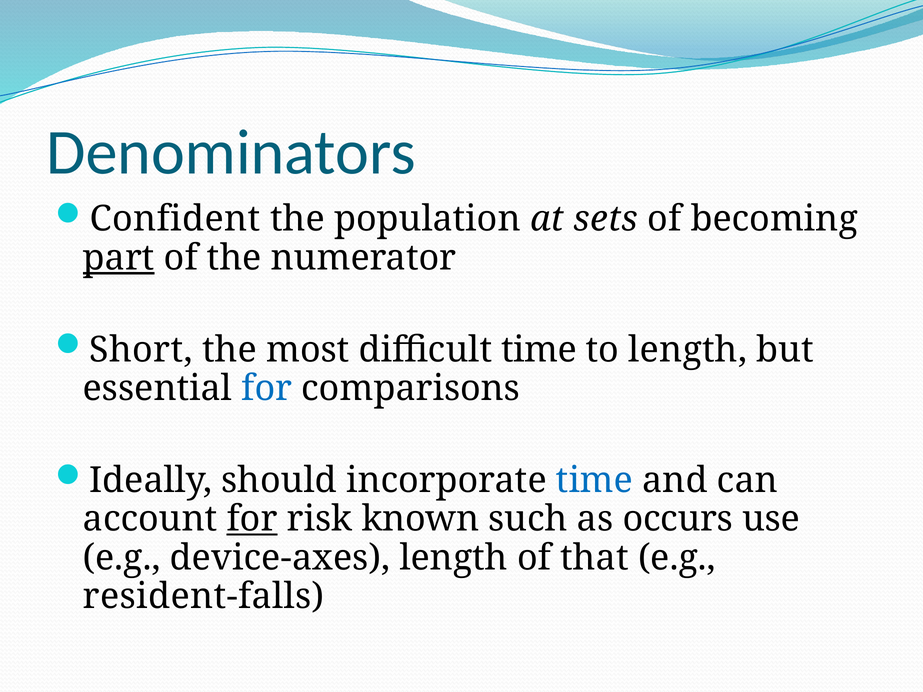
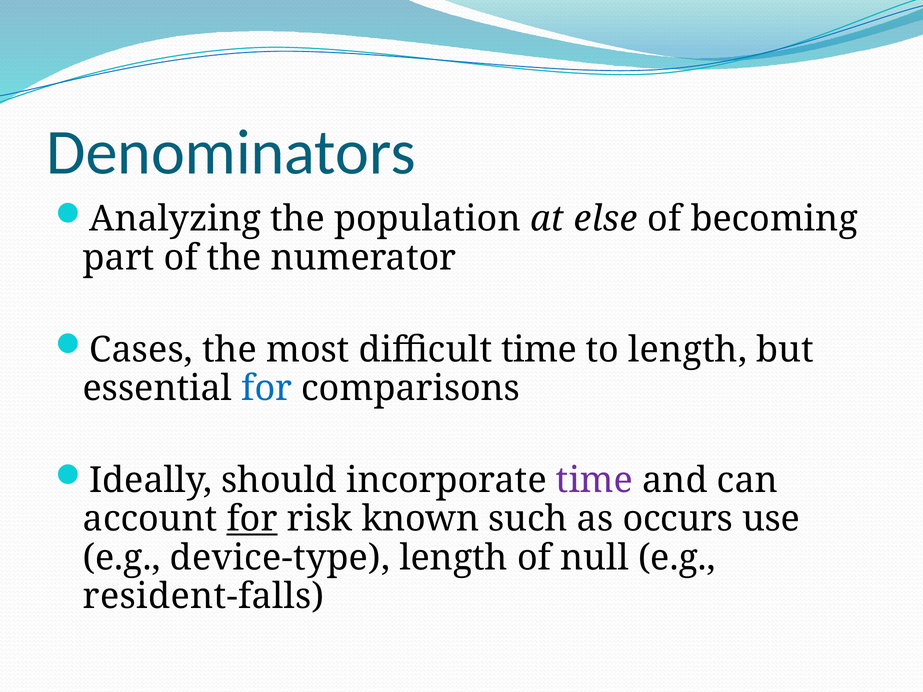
Confident: Confident -> Analyzing
sets: sets -> else
part underline: present -> none
Short: Short -> Cases
time at (595, 481) colour: blue -> purple
device-axes: device-axes -> device-type
that: that -> null
